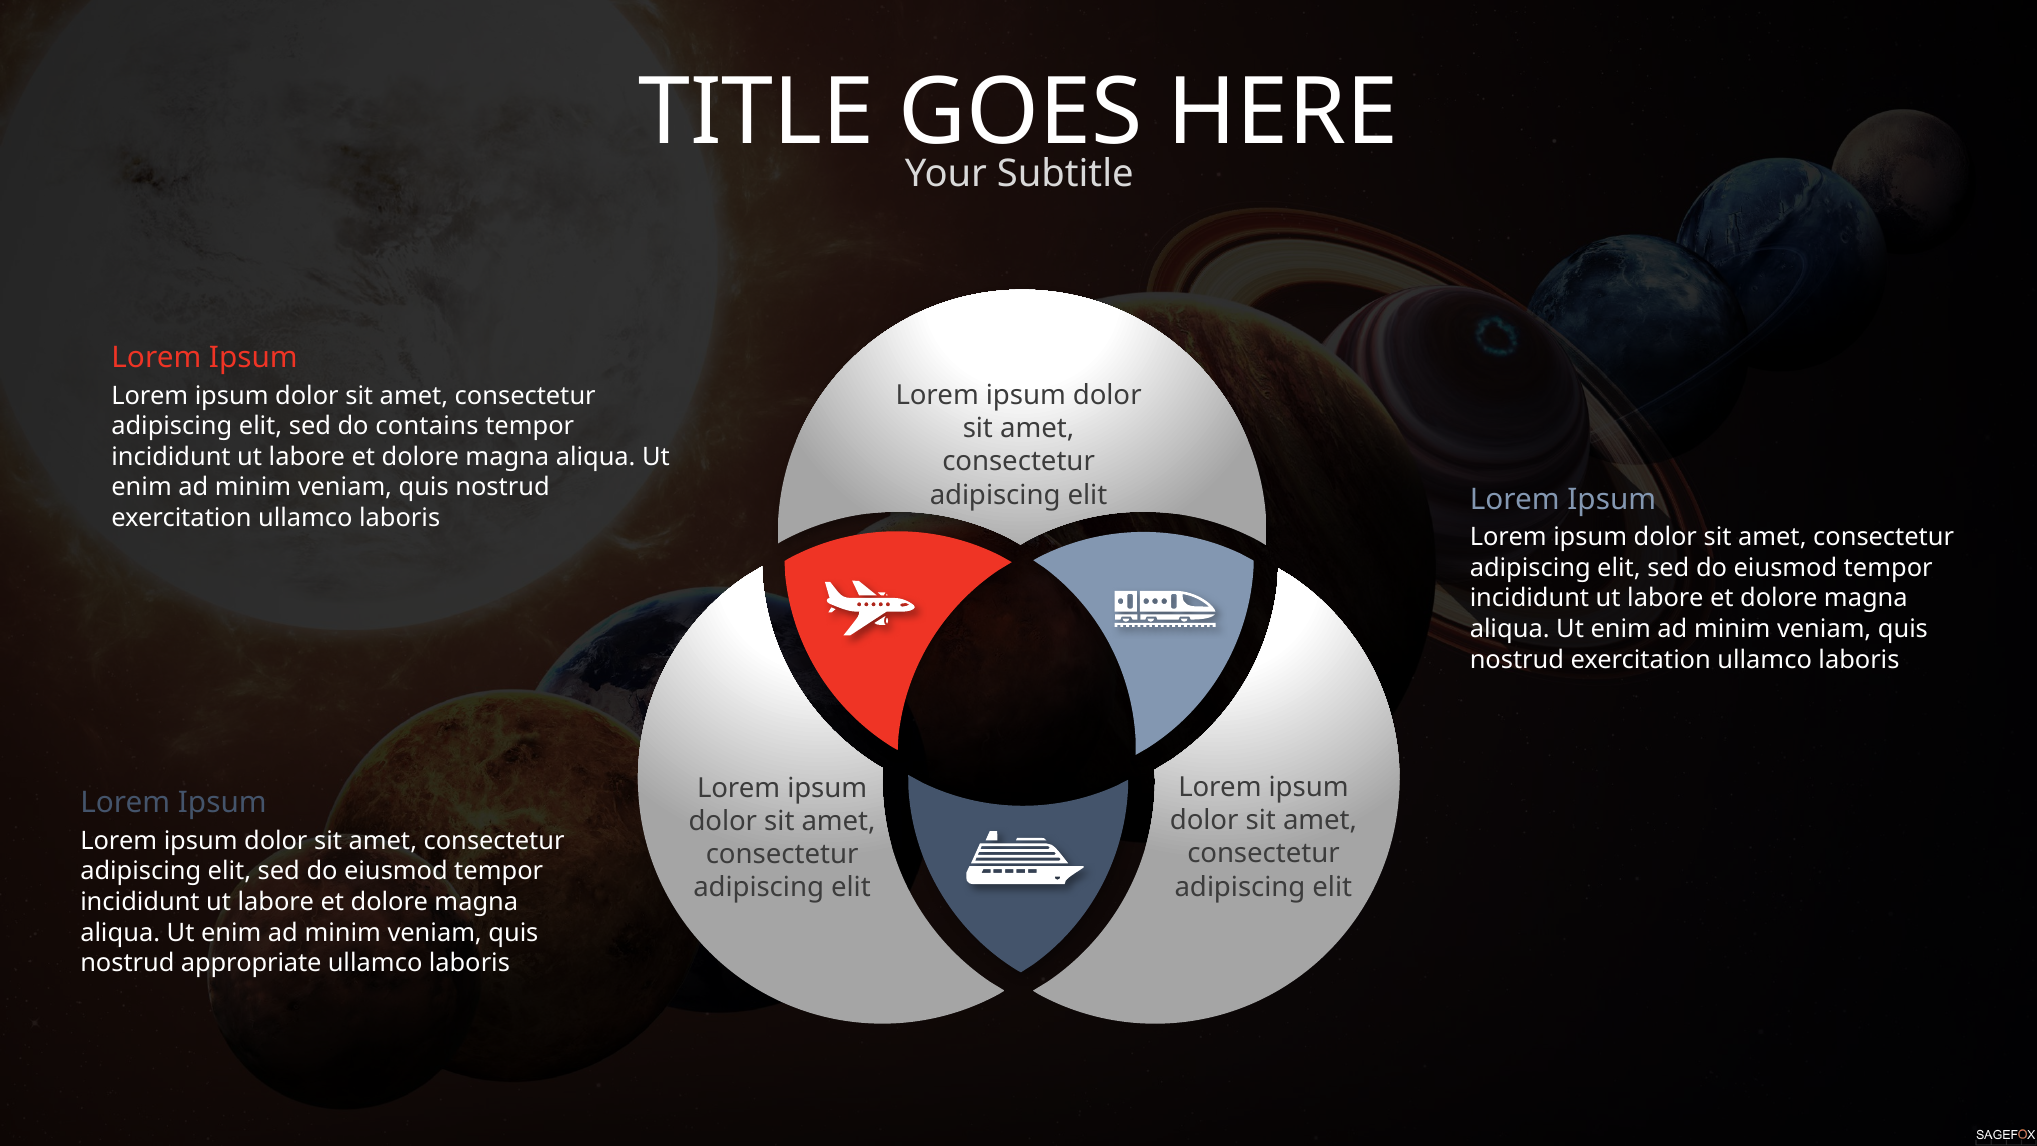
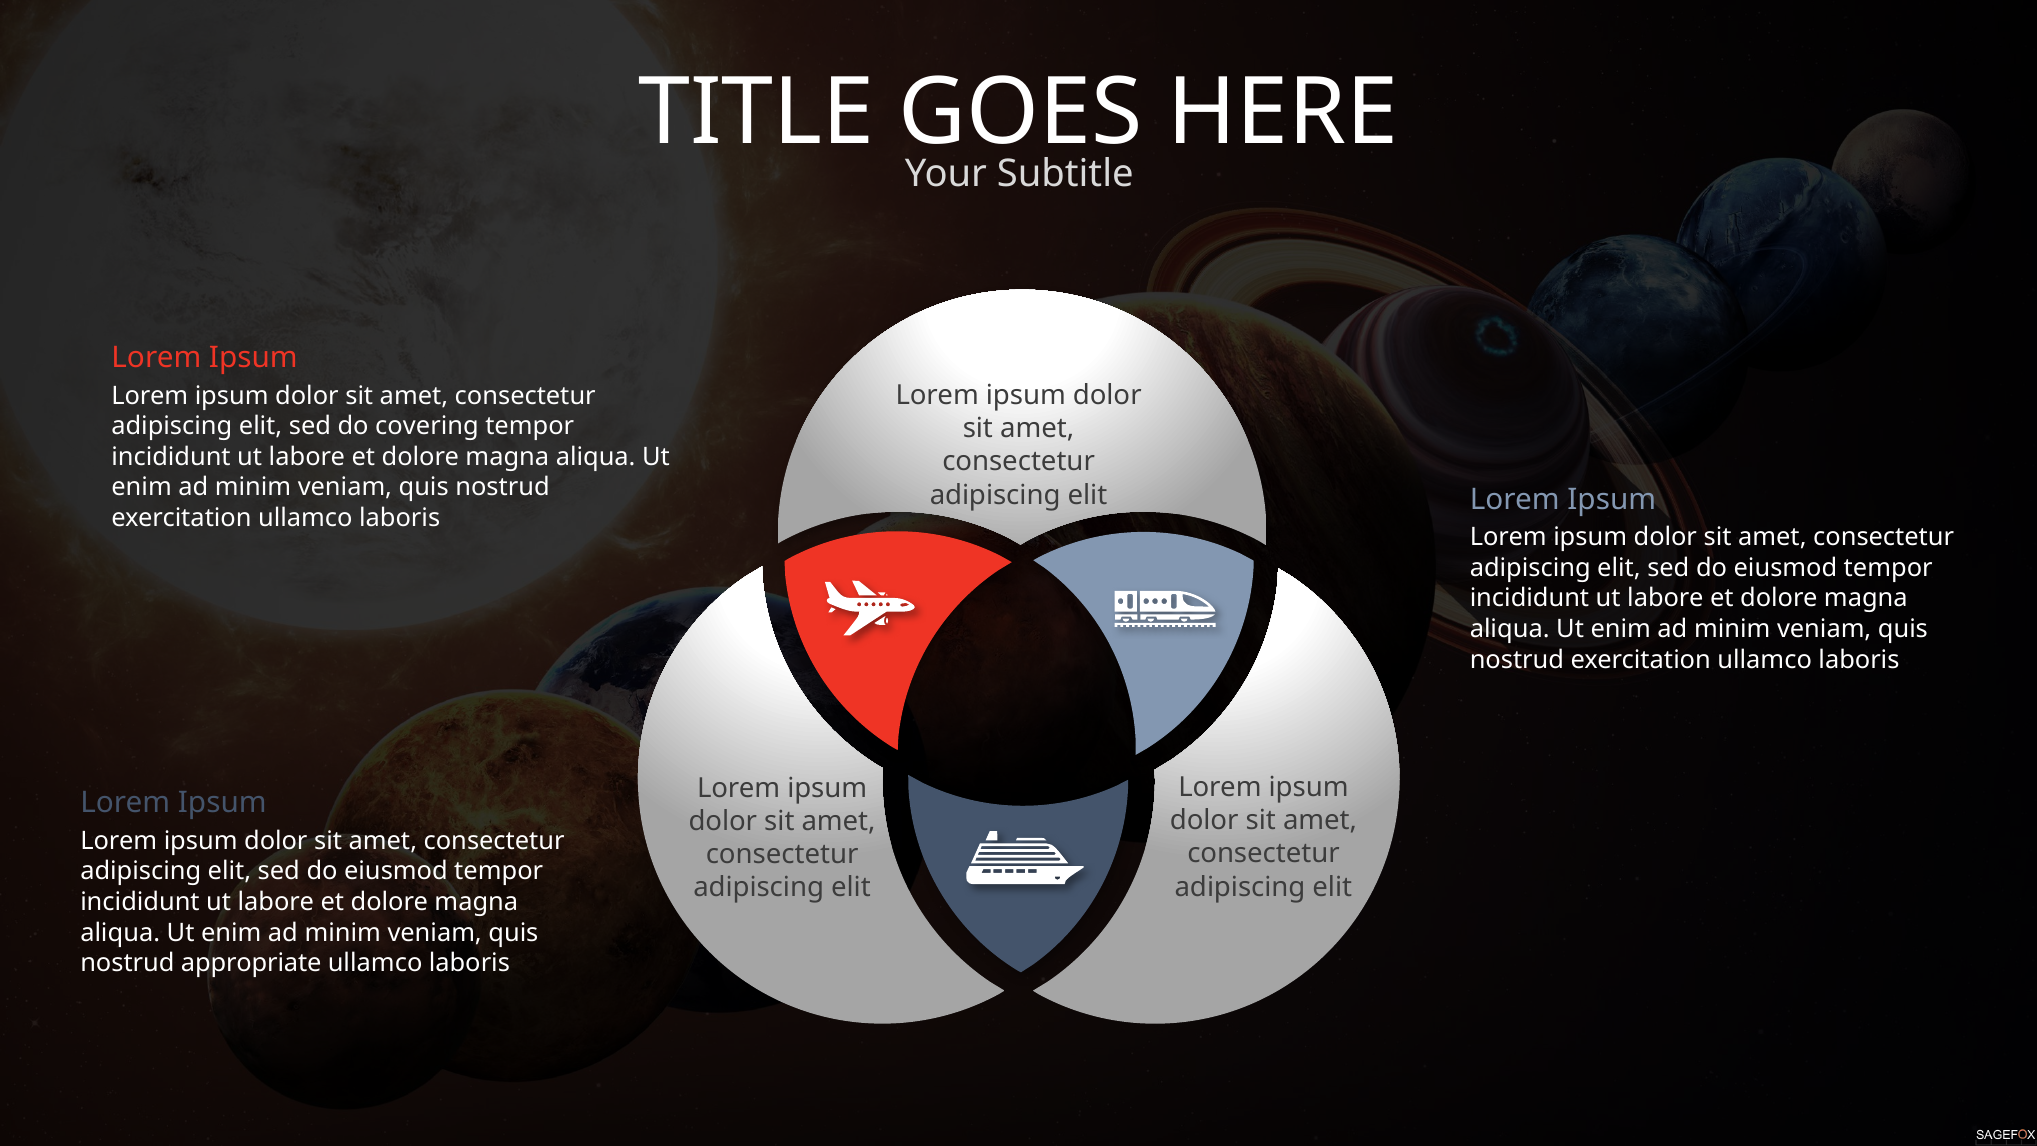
contains: contains -> covering
